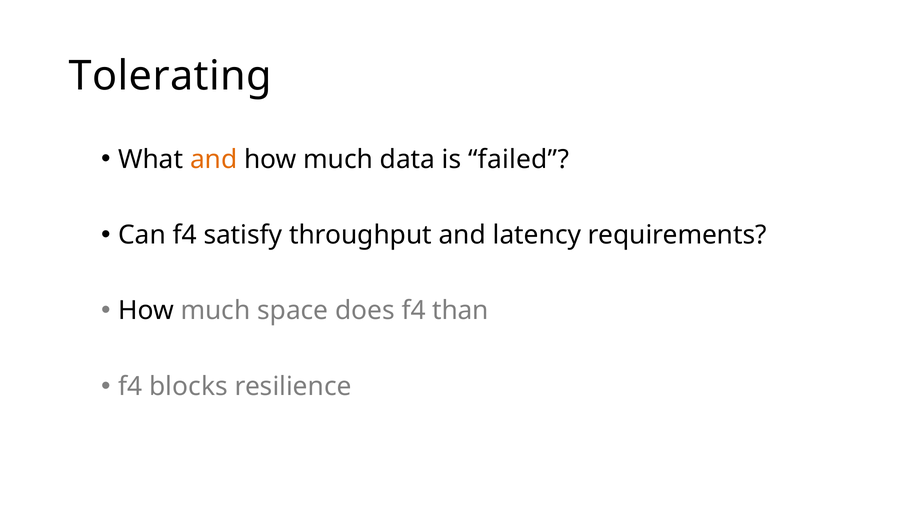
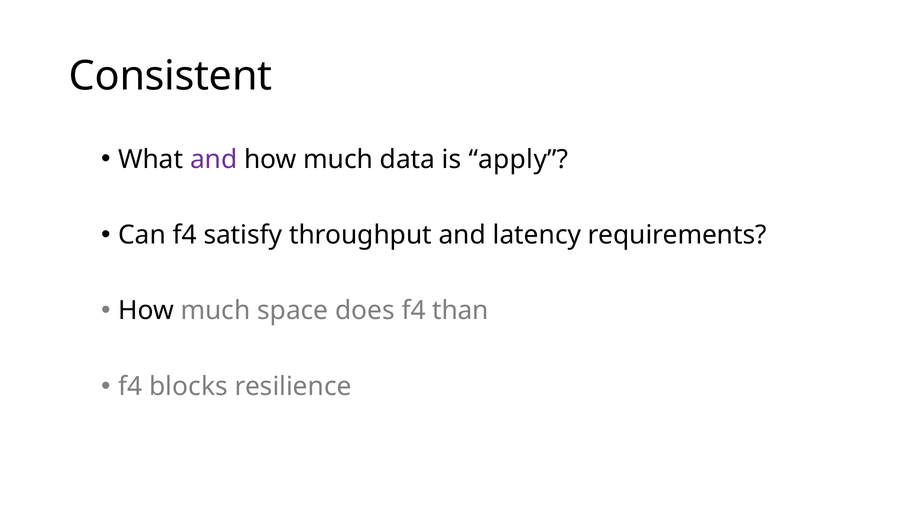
Tolerating: Tolerating -> Consistent
and at (214, 159) colour: orange -> purple
failed: failed -> apply
